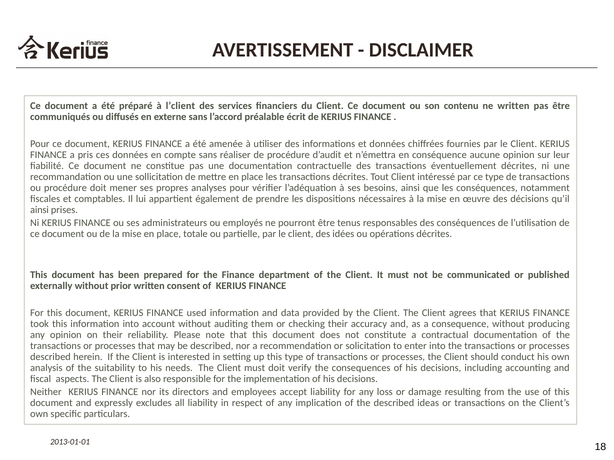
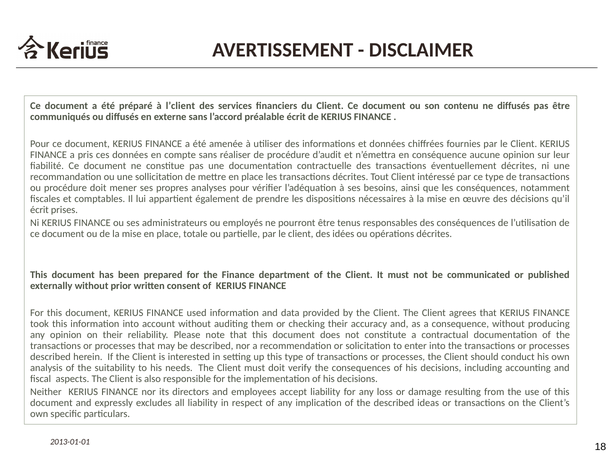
ne written: written -> diffusés
ainsi at (40, 210): ainsi -> écrit
